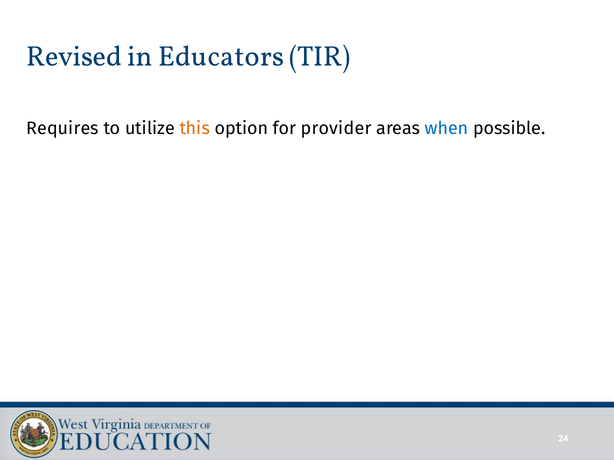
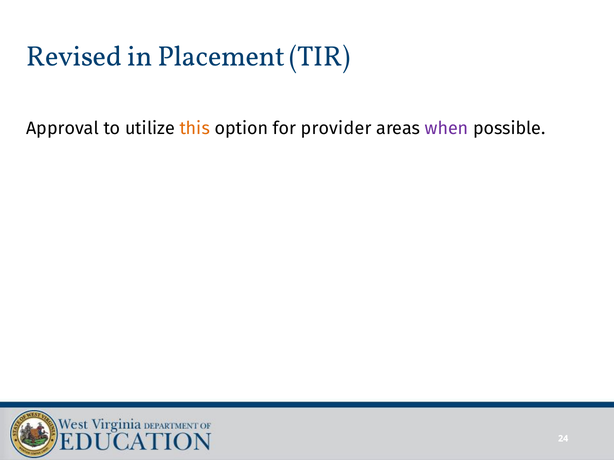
Educators: Educators -> Placement
Requires: Requires -> Approval
when colour: blue -> purple
